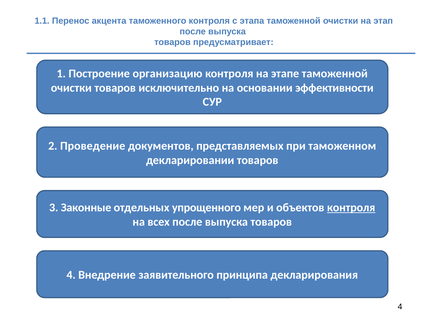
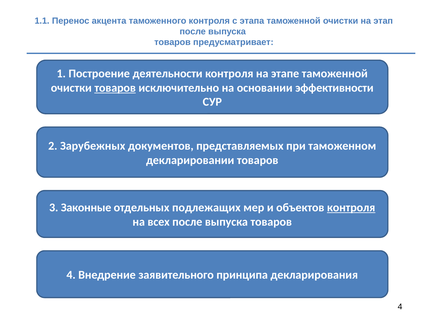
организацию: организацию -> деятельности
товаров at (115, 88) underline: none -> present
Проведение: Проведение -> Зарубежных
упрощенного: упрощенного -> подлежащих
